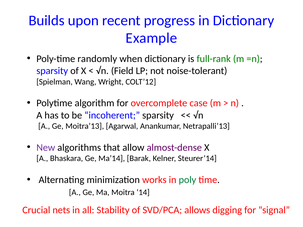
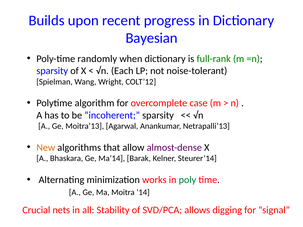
Example: Example -> Bayesian
Field: Field -> Each
New colour: purple -> orange
